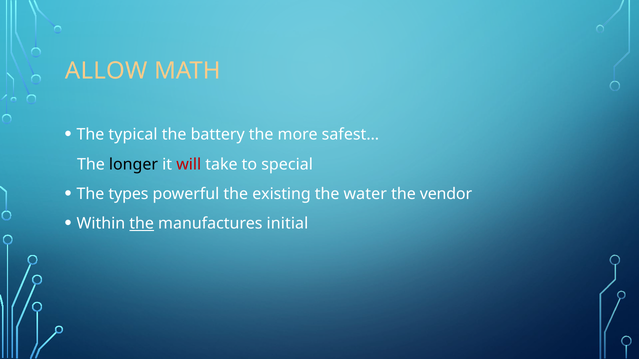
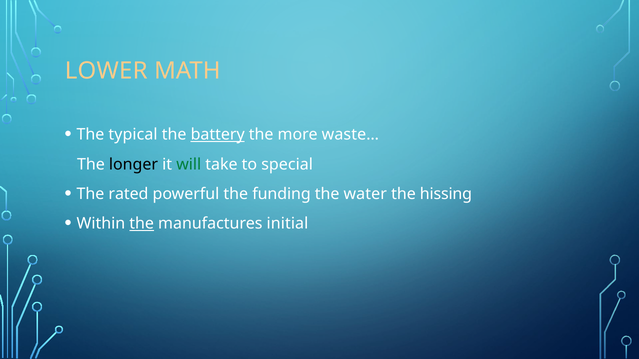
ALLOW: ALLOW -> LOWER
battery underline: none -> present
safest…: safest… -> waste…
will colour: red -> green
types: types -> rated
existing: existing -> funding
vendor: vendor -> hissing
